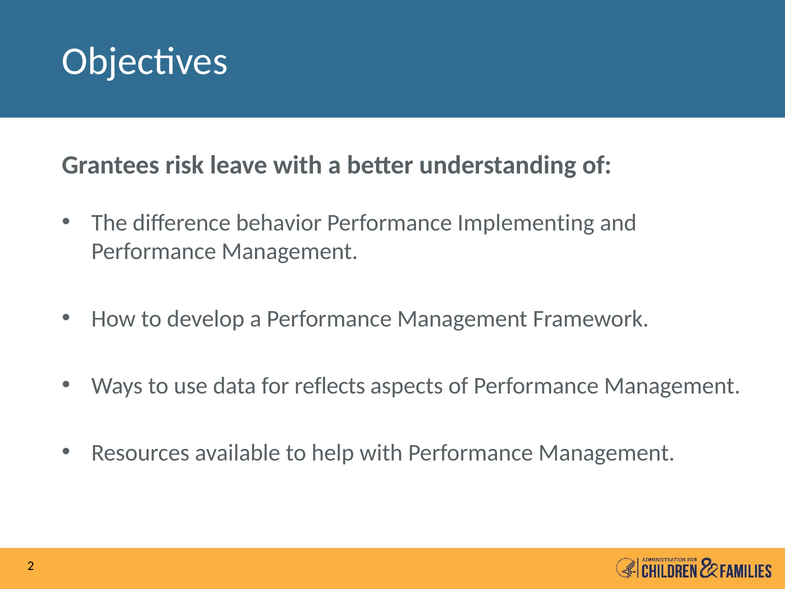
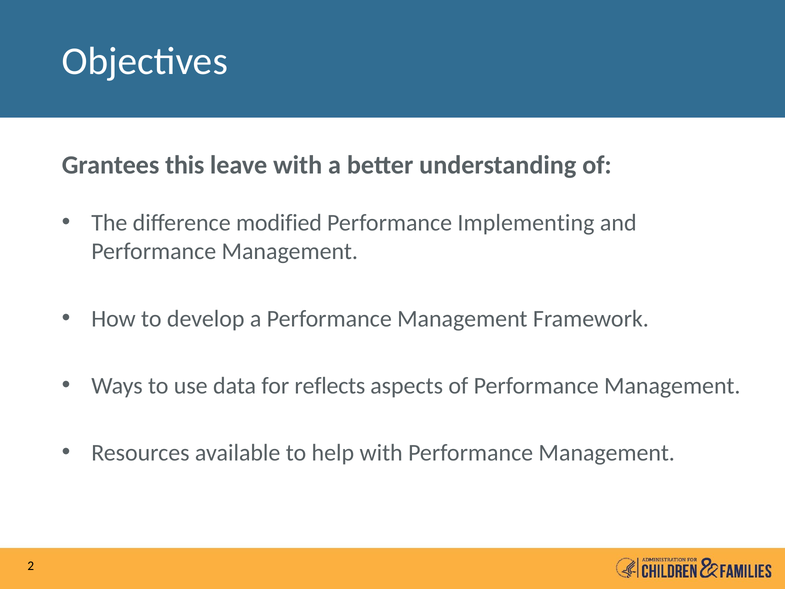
risk: risk -> this
behavior: behavior -> modified
